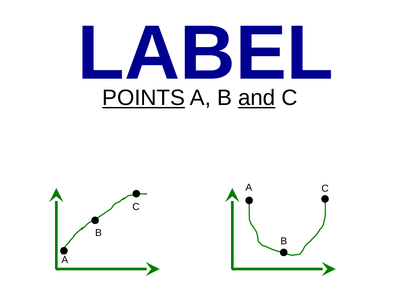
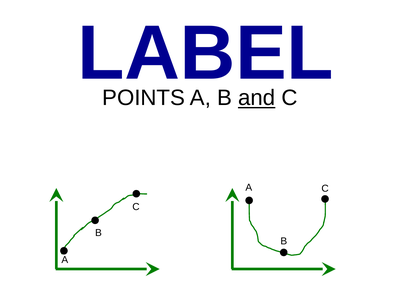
POINTS underline: present -> none
